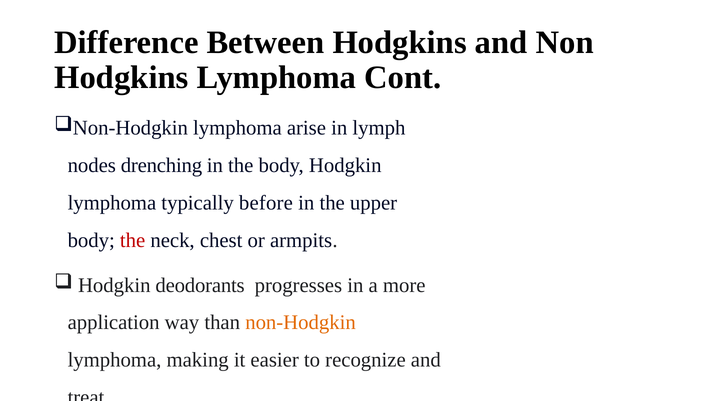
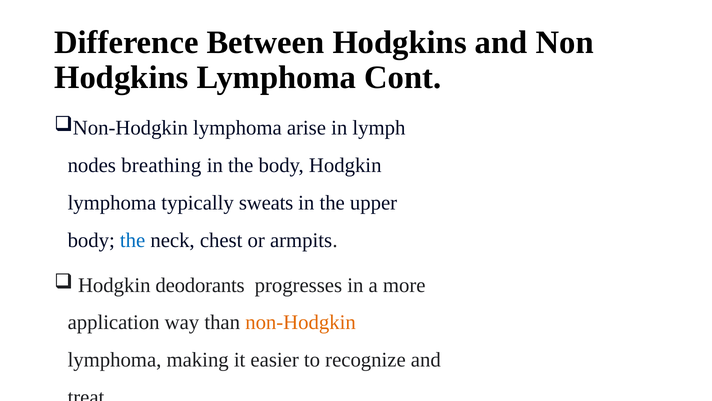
drenching: drenching -> breathing
before: before -> sweats
the at (133, 240) colour: red -> blue
